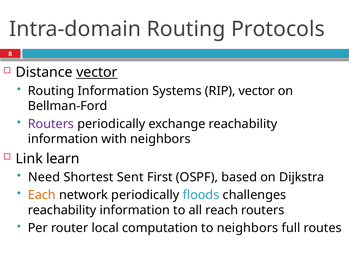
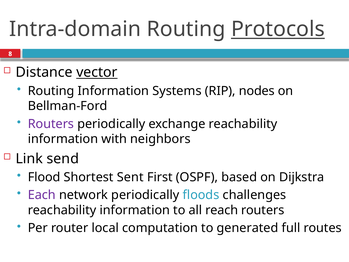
Protocols underline: none -> present
RIP vector: vector -> nodes
learn: learn -> send
Need: Need -> Flood
Each colour: orange -> purple
to neighbors: neighbors -> generated
